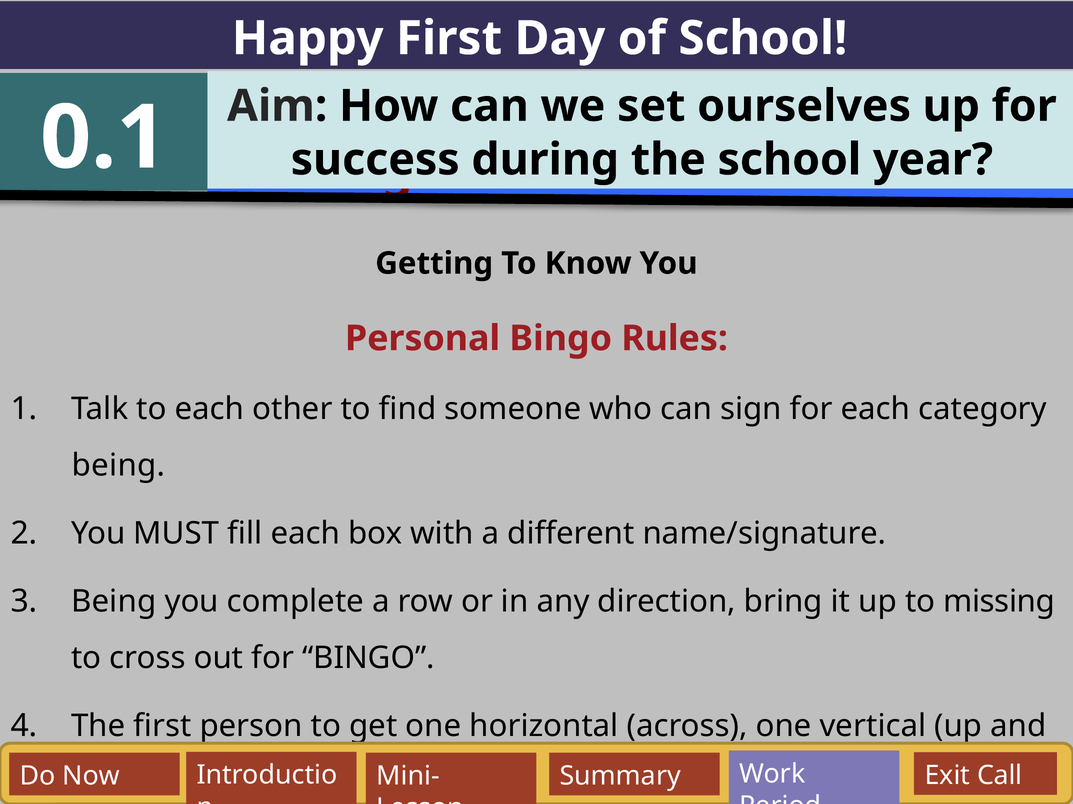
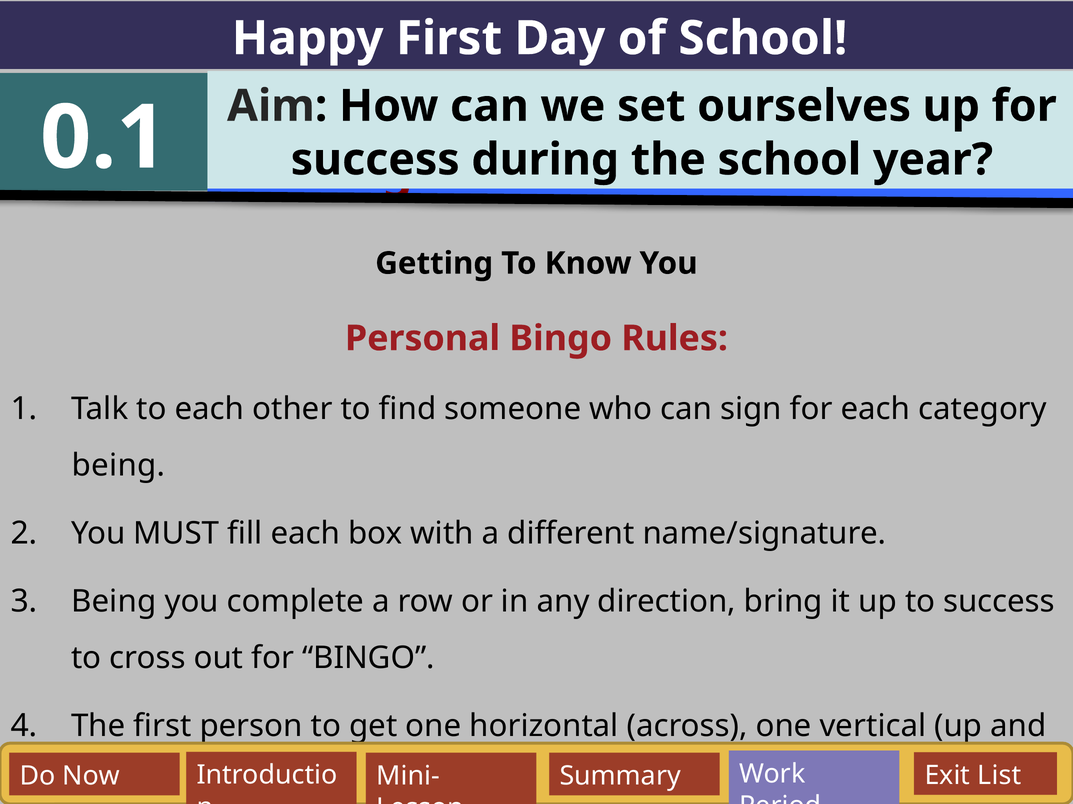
to missing: missing -> success
Call: Call -> List
